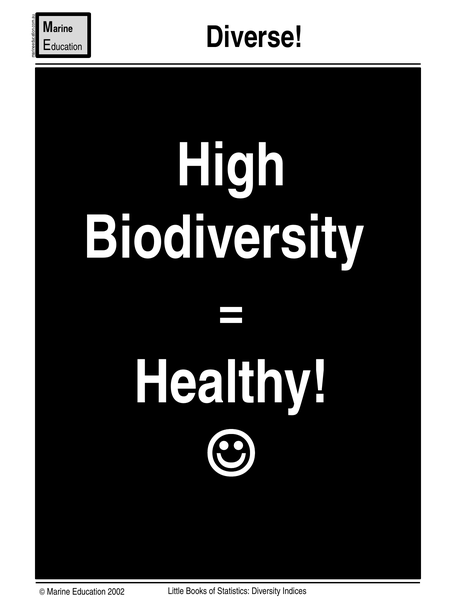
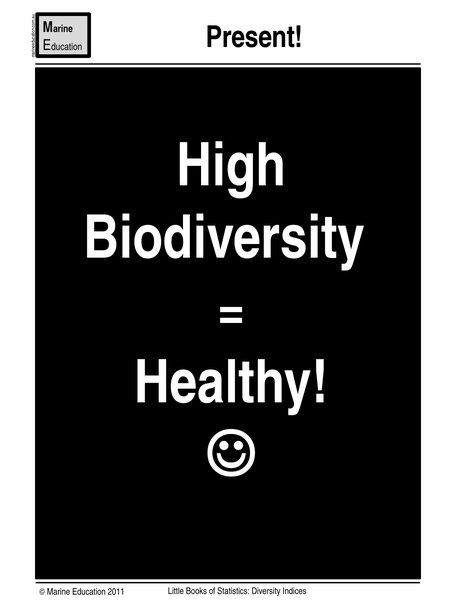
Diverse: Diverse -> Present
2002: 2002 -> 2011
